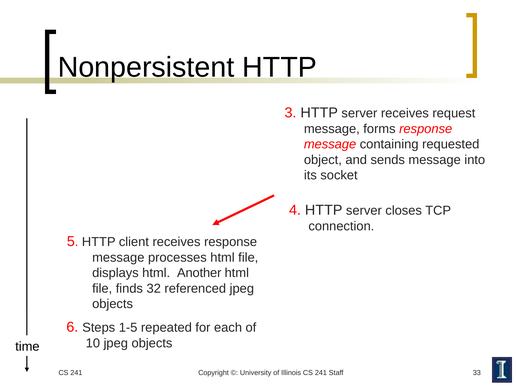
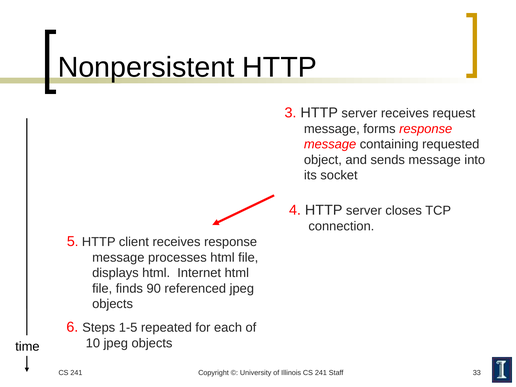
Another: Another -> Internet
32: 32 -> 90
